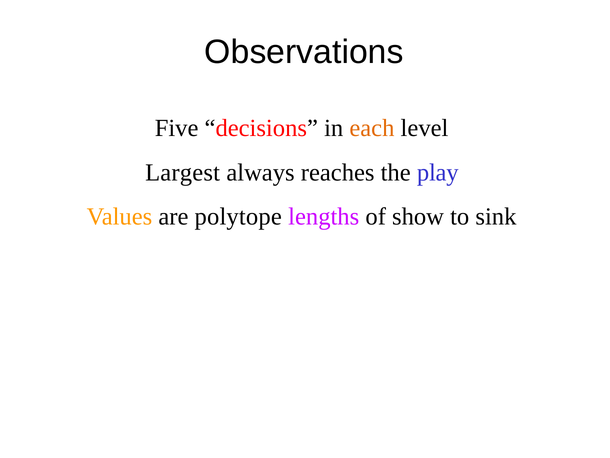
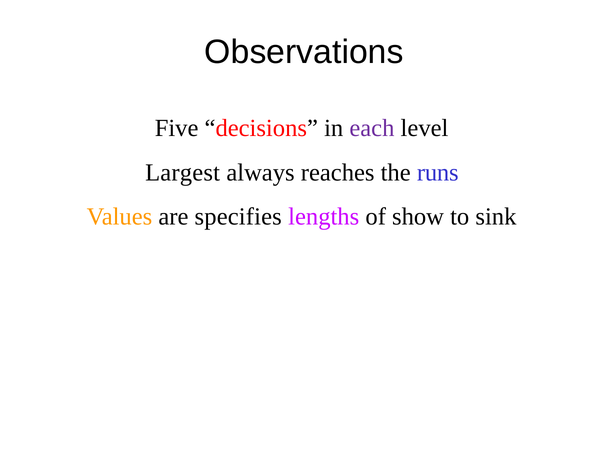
each colour: orange -> purple
play: play -> runs
polytope: polytope -> specifies
